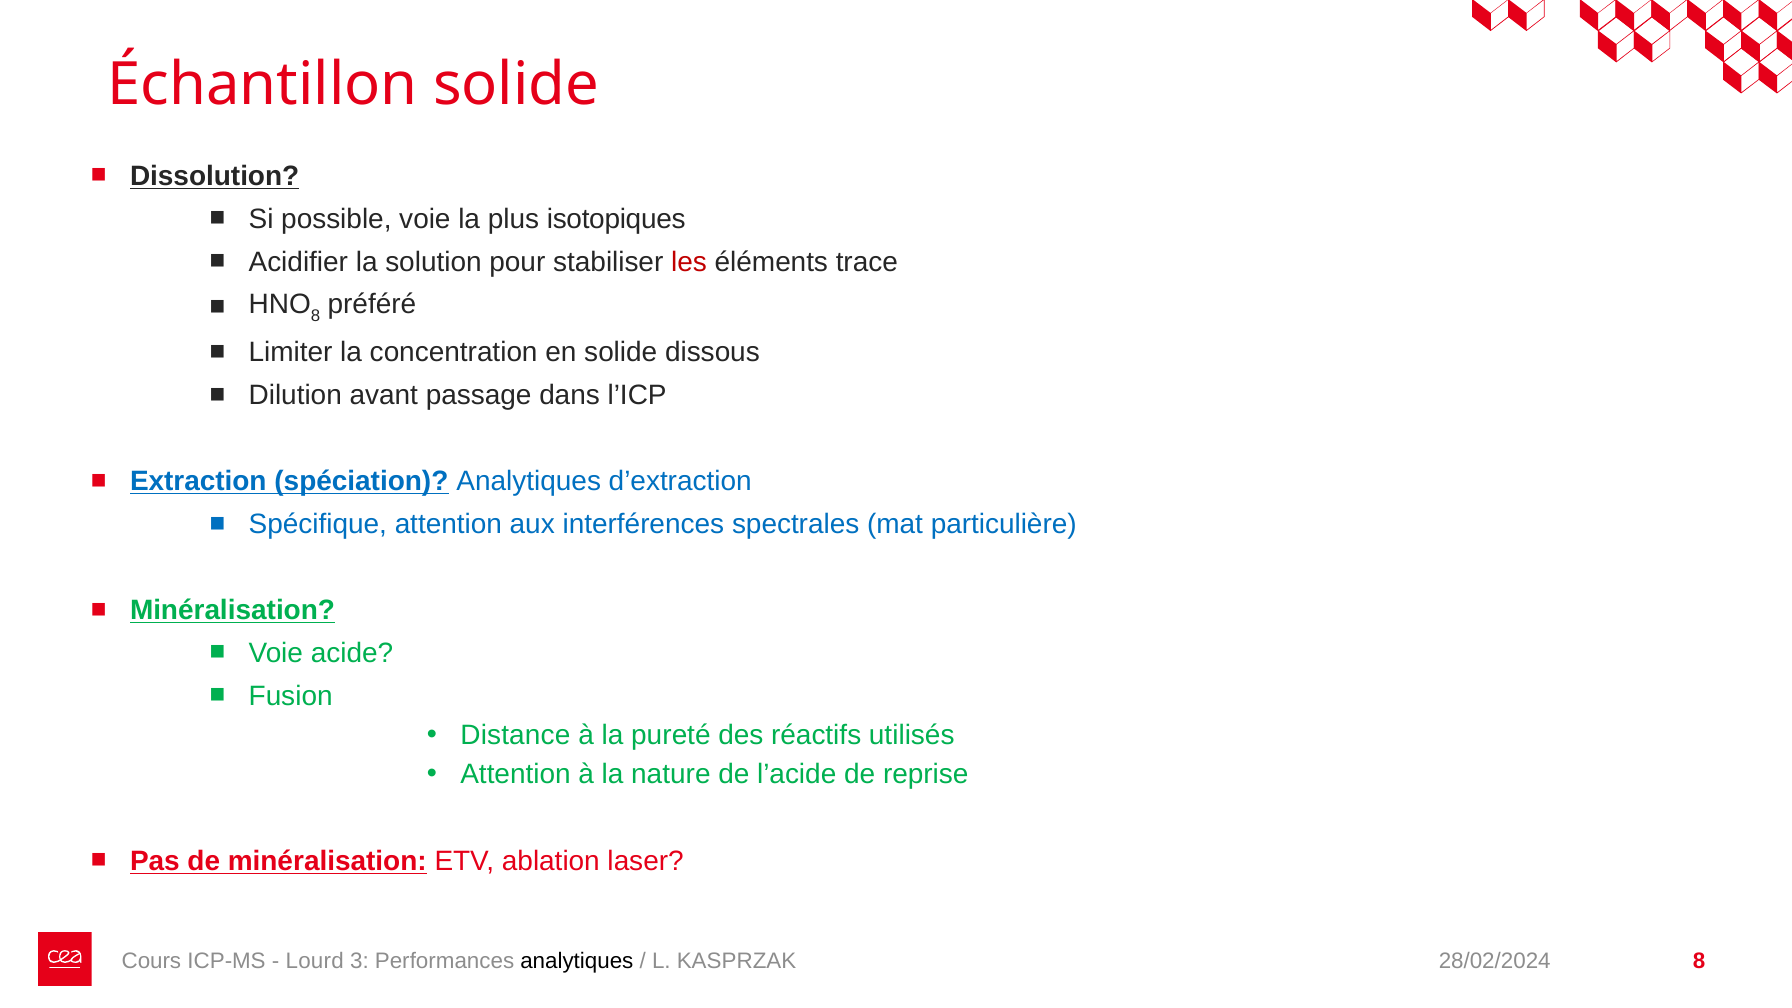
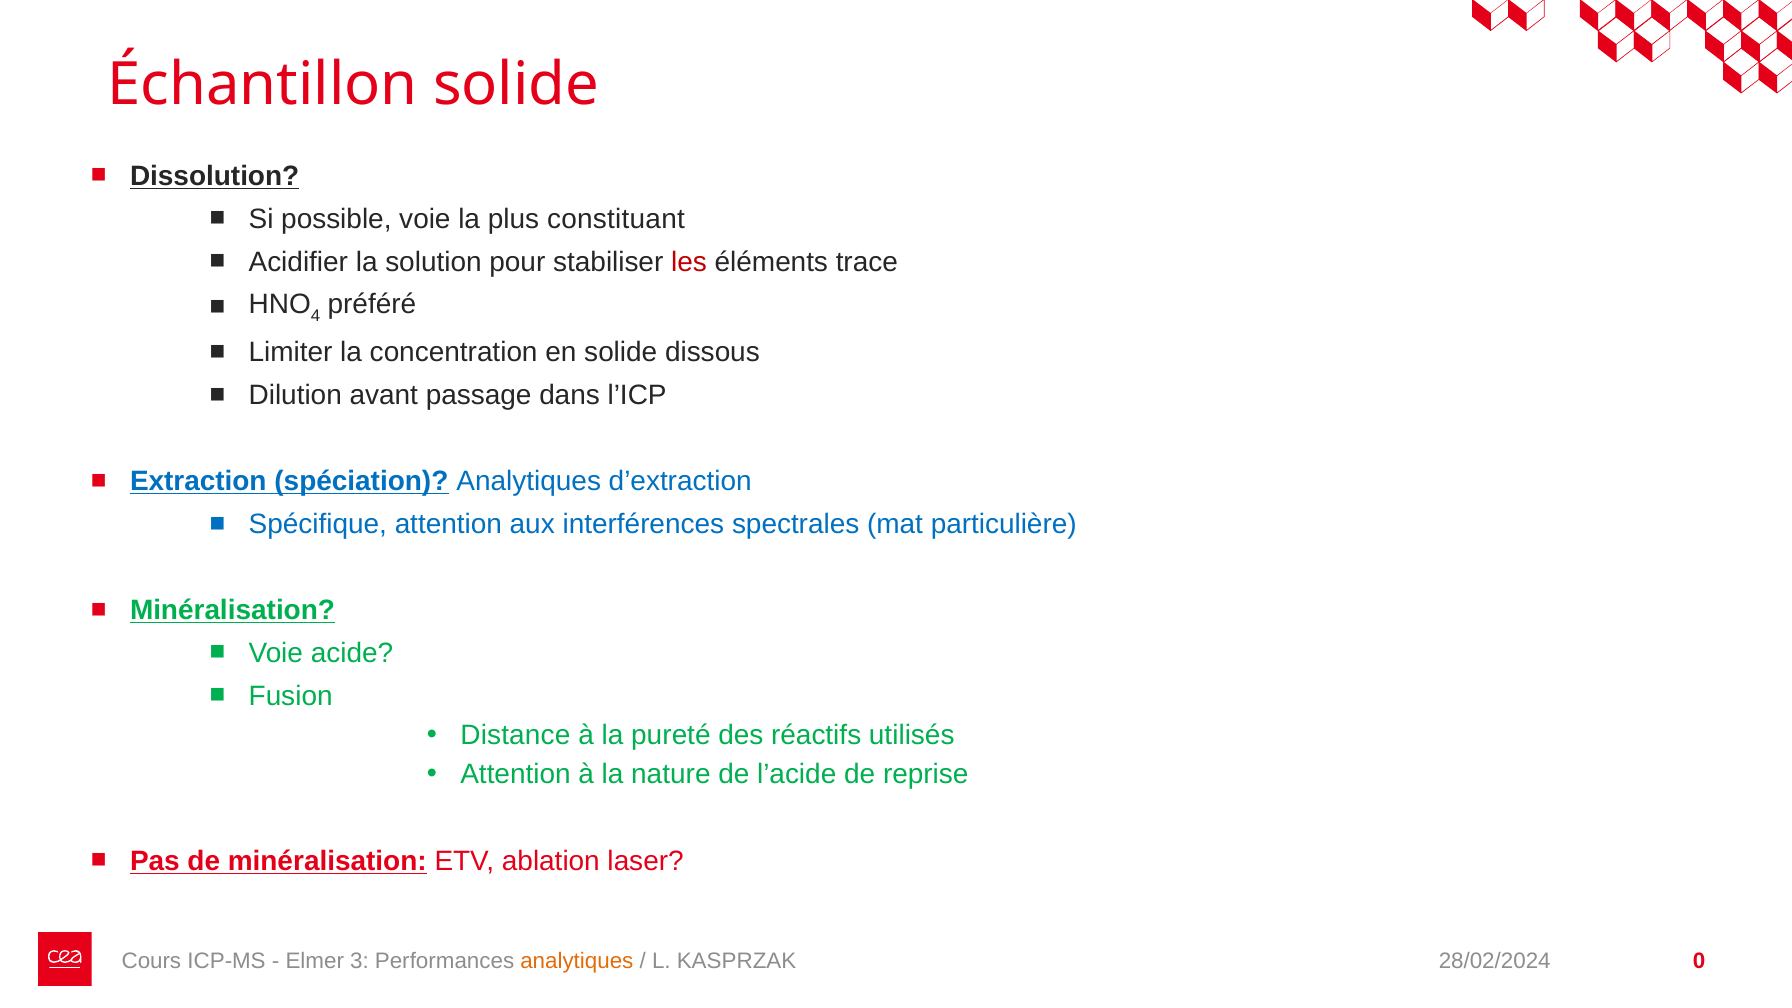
isotopiques: isotopiques -> constituant
8 at (315, 316): 8 -> 4
Lourd: Lourd -> Elmer
analytiques at (577, 961) colour: black -> orange
KASPRZAK 8: 8 -> 0
